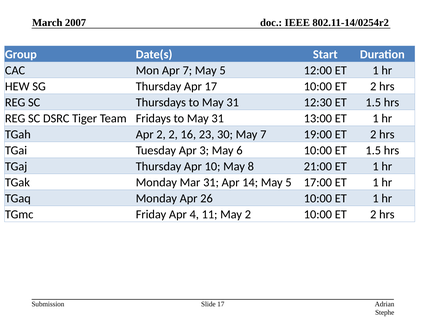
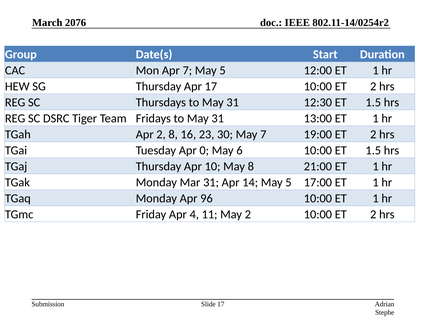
2007: 2007 -> 2076
2 2: 2 -> 8
3: 3 -> 0
26: 26 -> 96
